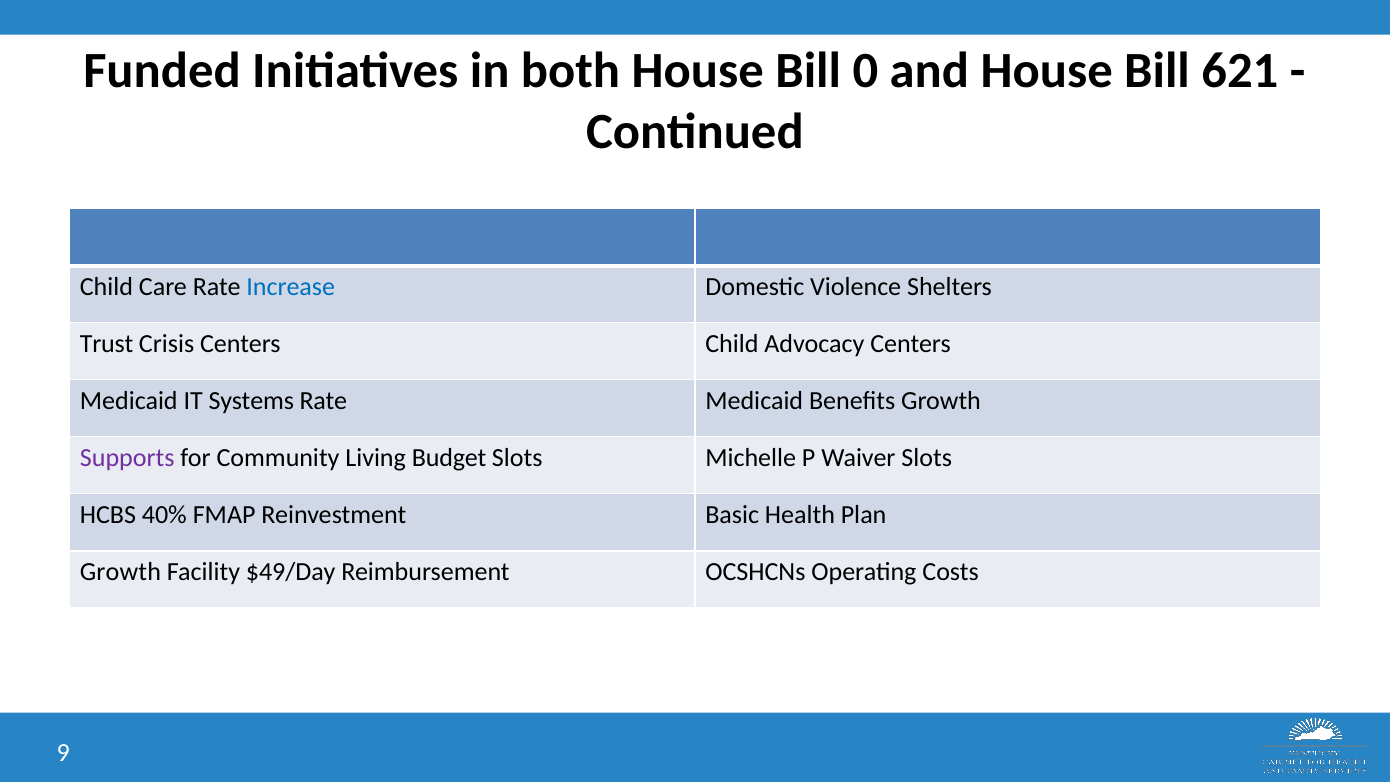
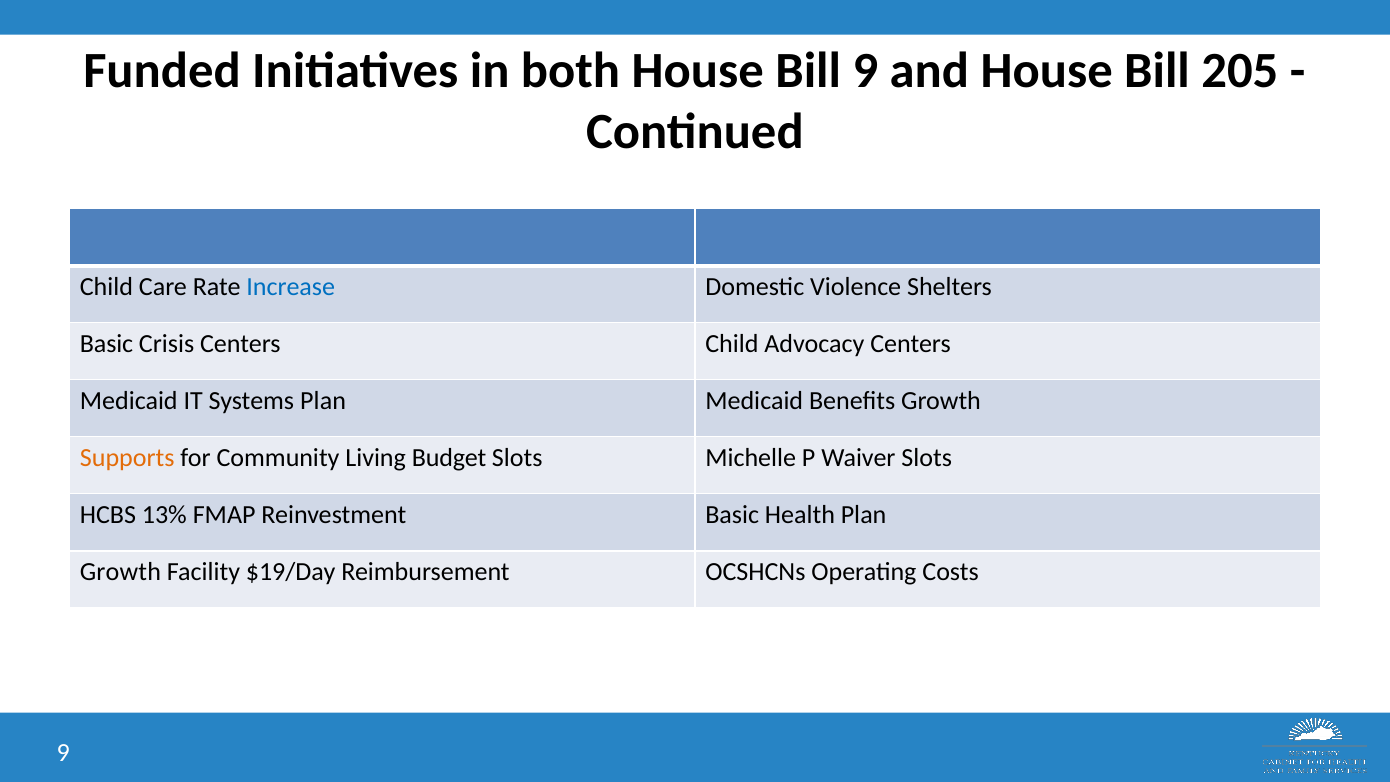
Bill 0: 0 -> 9
621: 621 -> 205
Trust at (107, 344): Trust -> Basic
Systems Rate: Rate -> Plan
Supports colour: purple -> orange
40%: 40% -> 13%
$49/Day: $49/Day -> $19/Day
